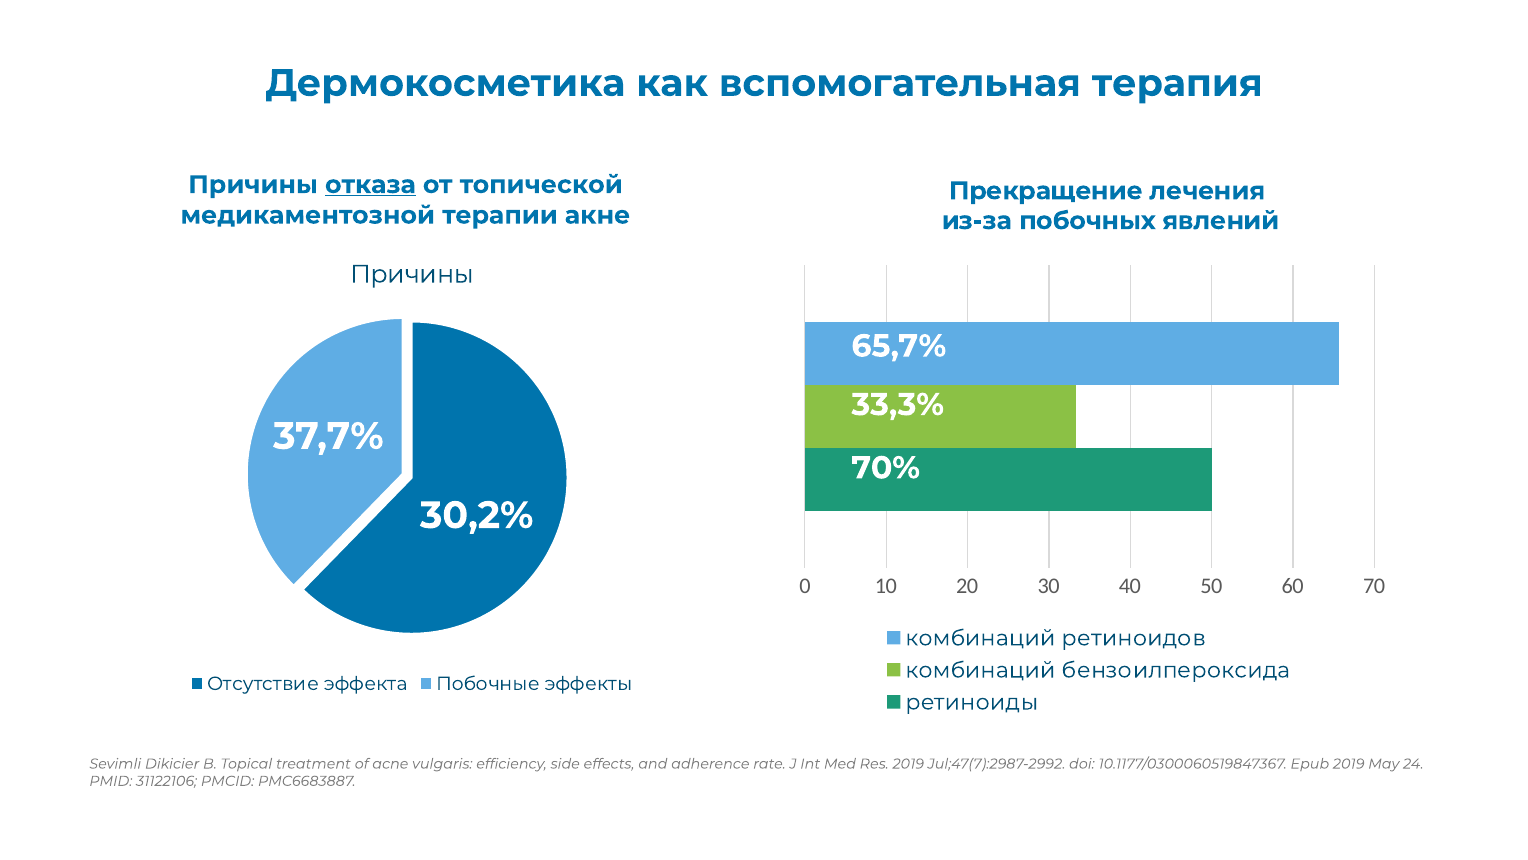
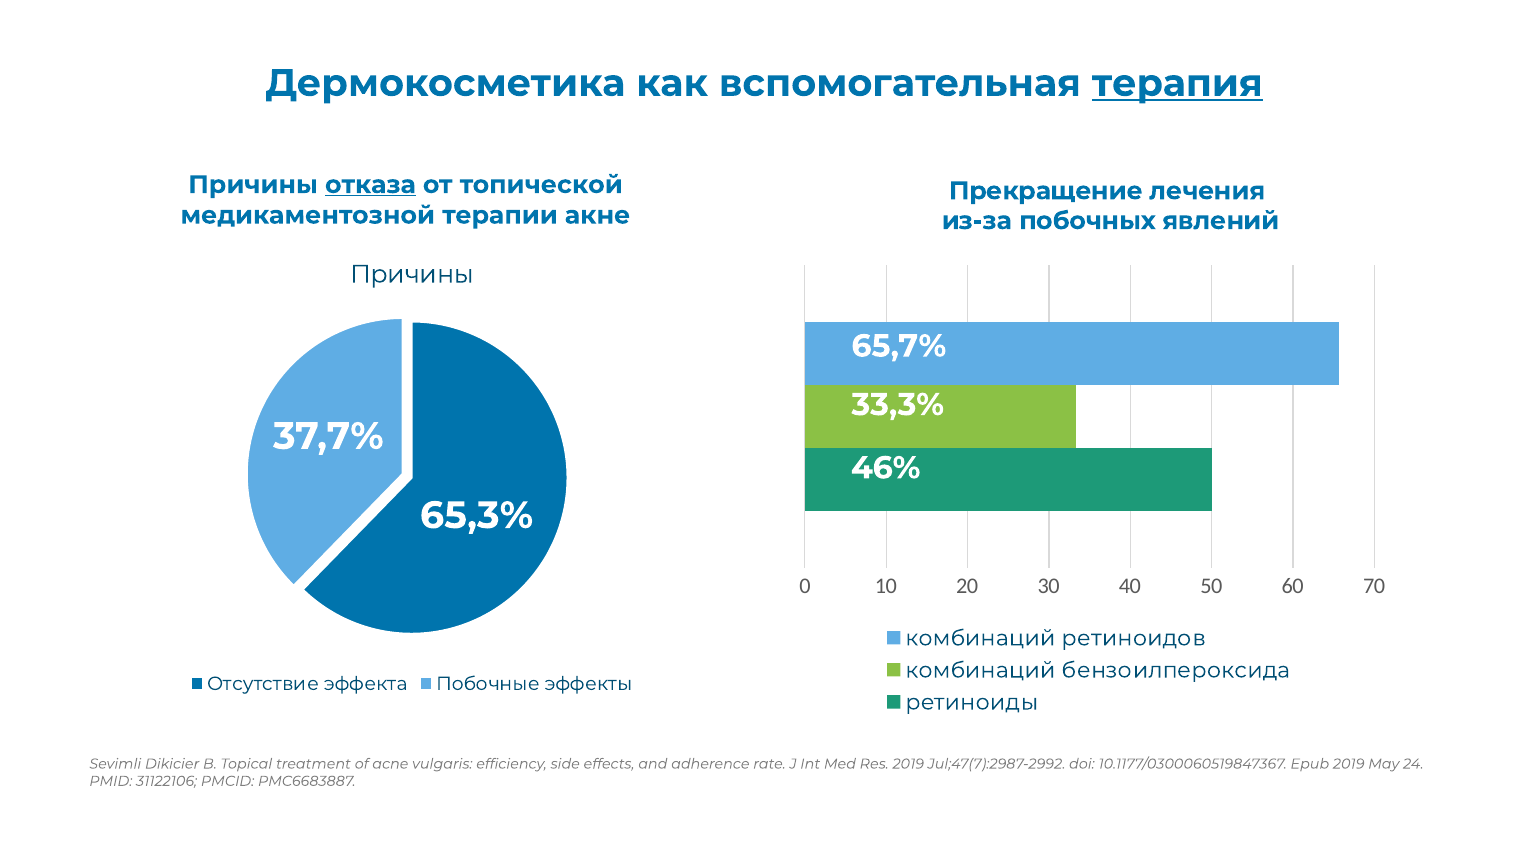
терапия underline: none -> present
70%: 70% -> 46%
30,2%: 30,2% -> 65,3%
